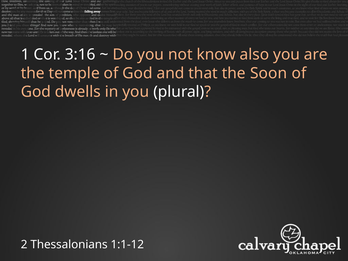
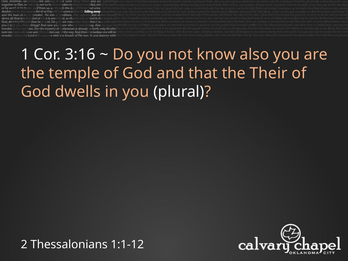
Soon: Soon -> Their
